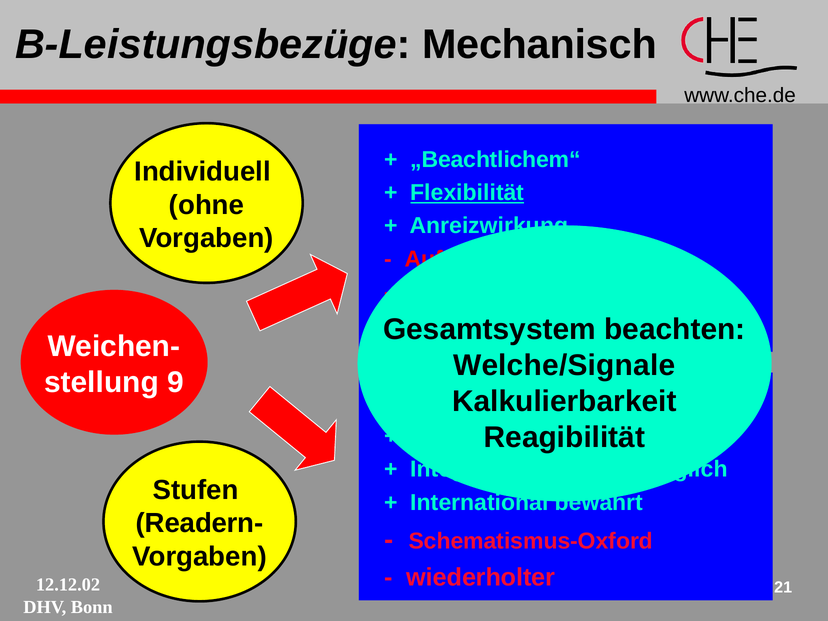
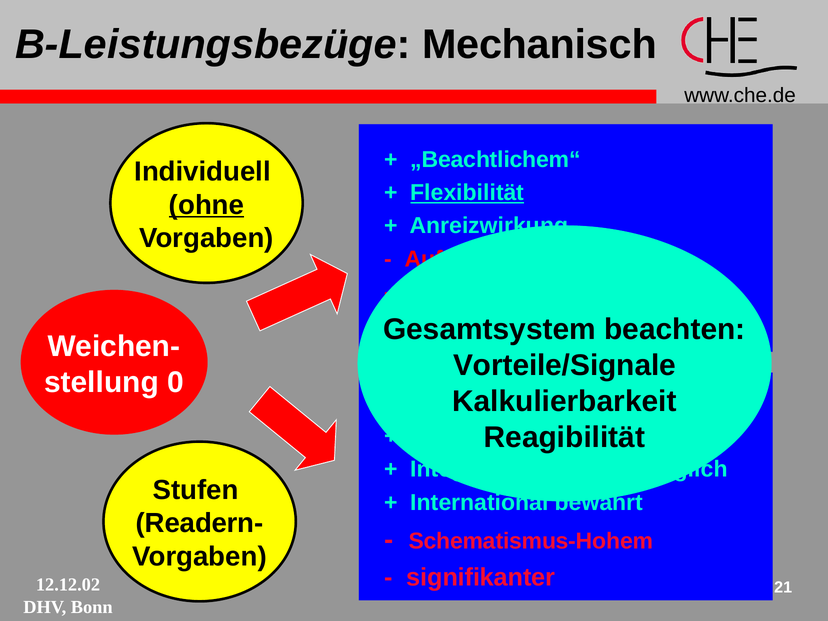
ohne underline: none -> present
Welche/Signale: Welche/Signale -> Vorteile/Signale
9: 9 -> 0
Schematismus-Oxford: Schematismus-Oxford -> Schematismus-Hohem
wiederholter: wiederholter -> signifikanter
